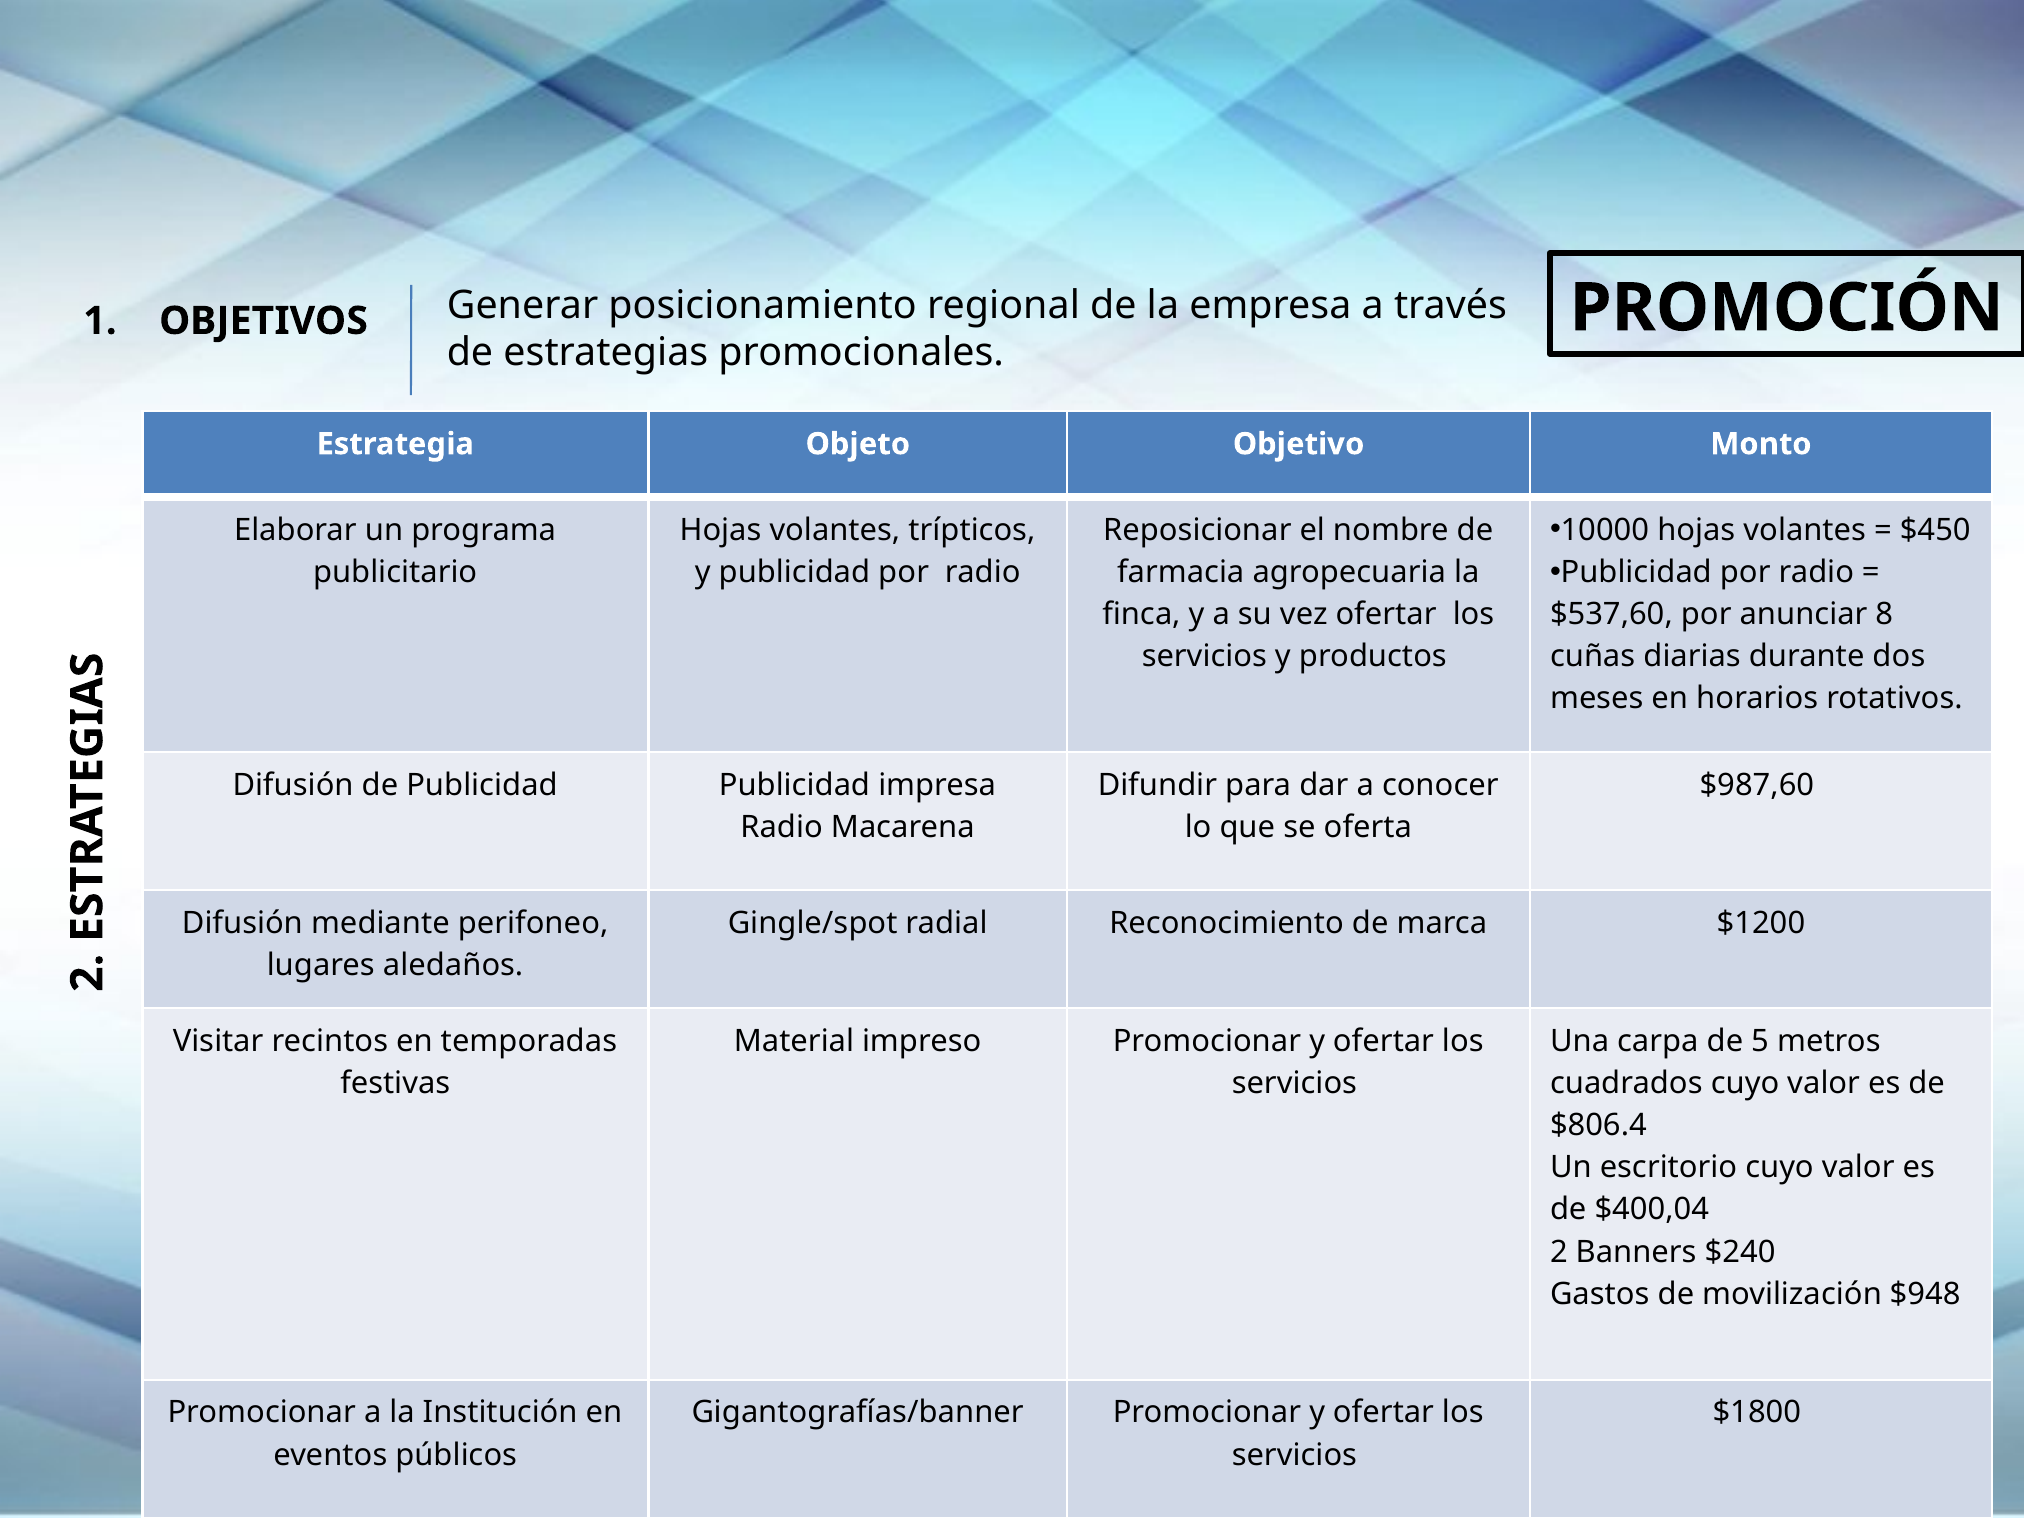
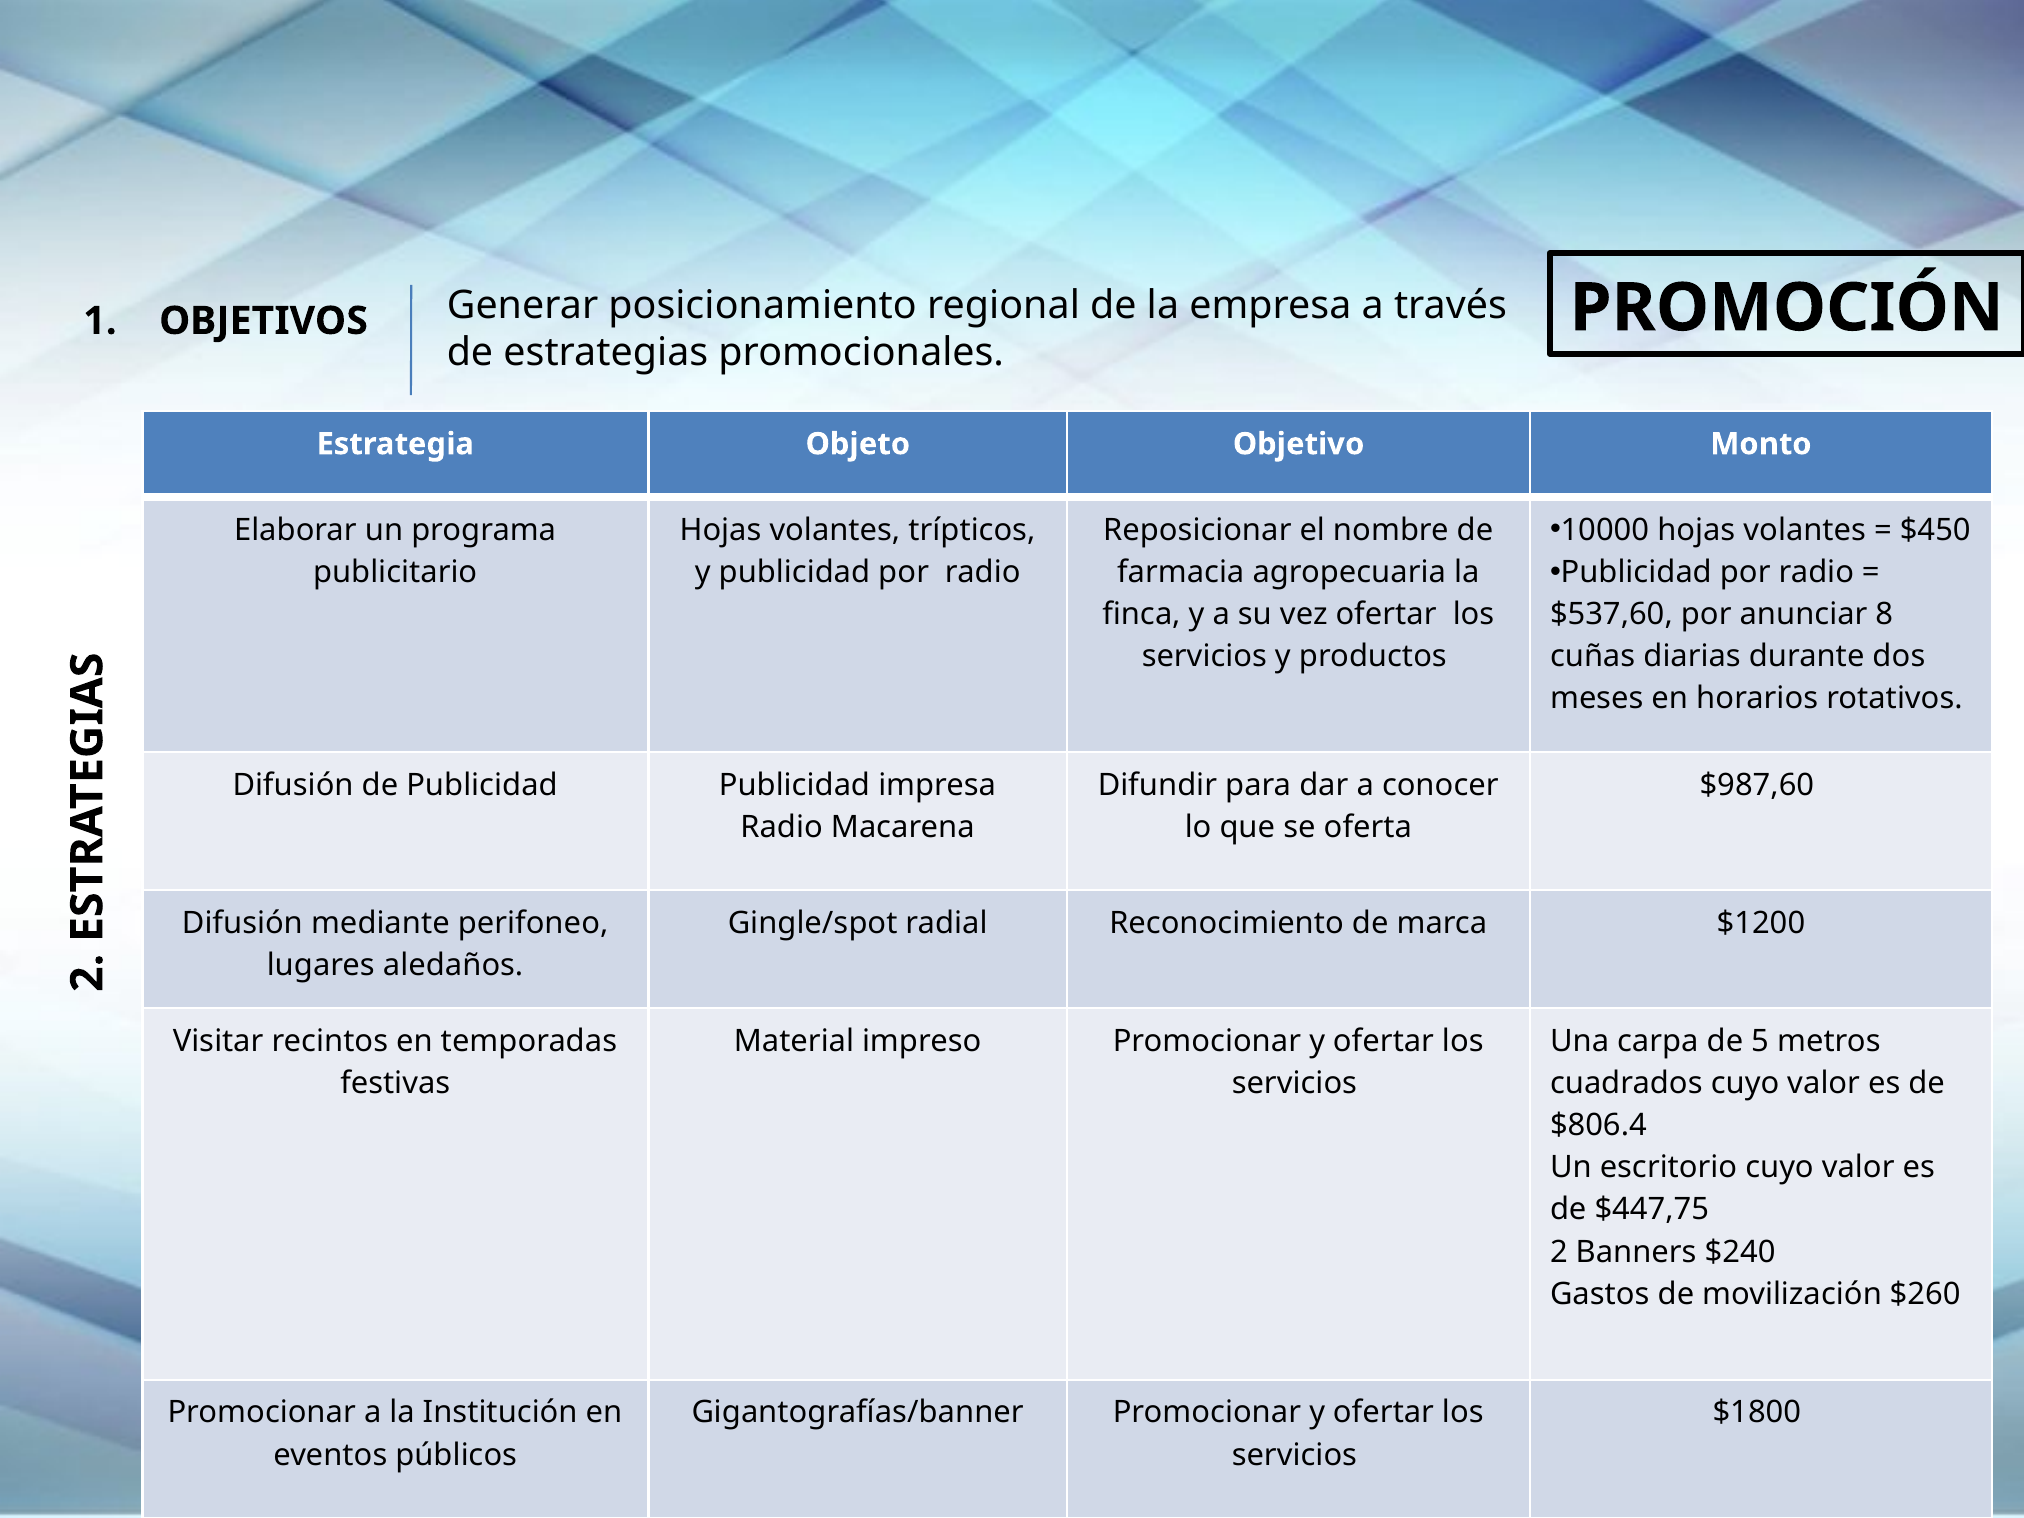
$400,04: $400,04 -> $447,75
$948: $948 -> $260
